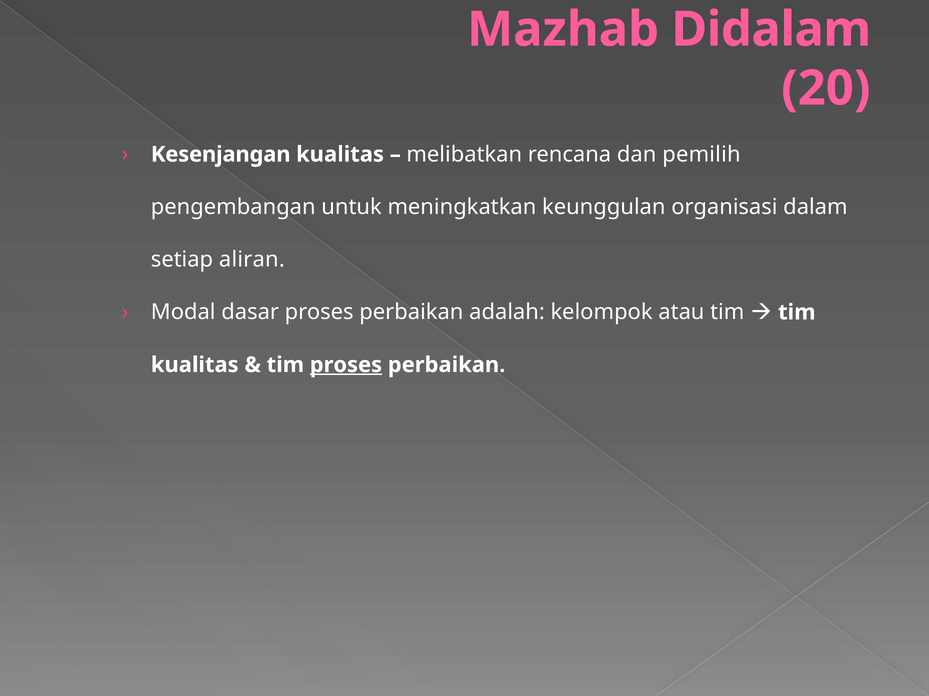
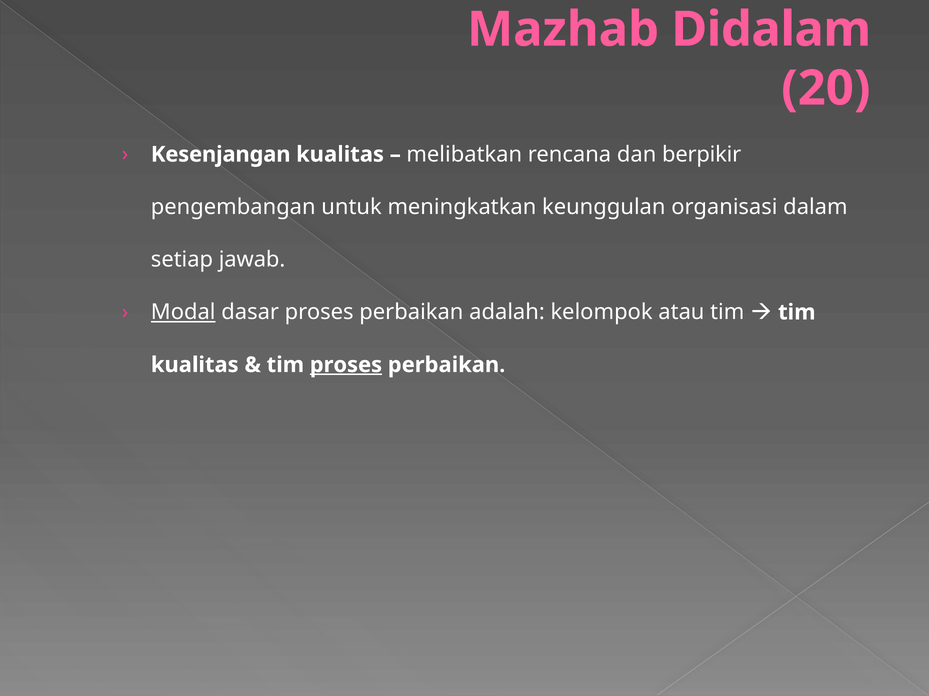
pemilih: pemilih -> berpikir
aliran: aliran -> jawab
Modal underline: none -> present
